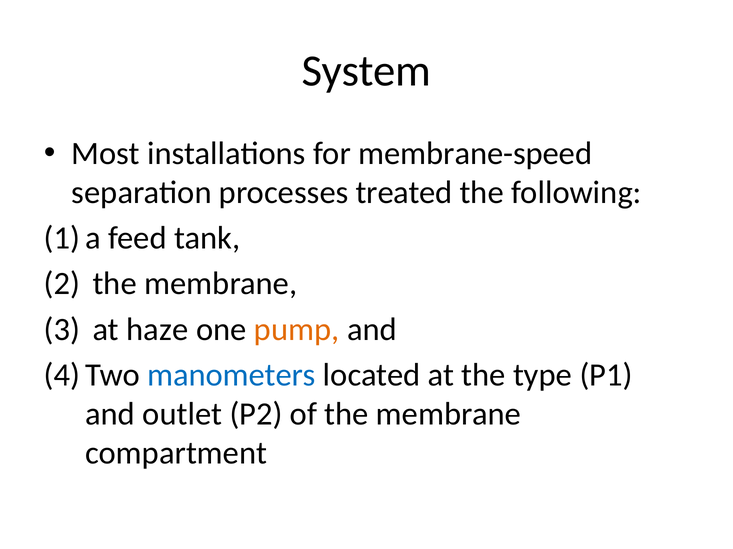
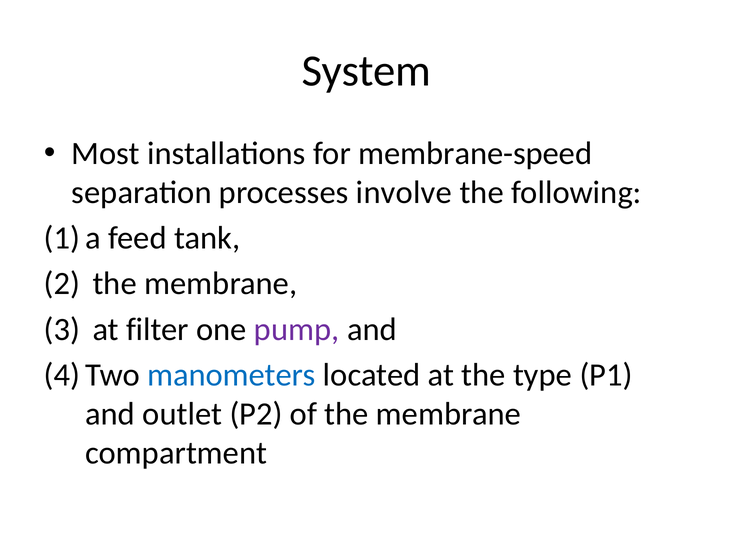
treated: treated -> involve
haze: haze -> filter
pump colour: orange -> purple
